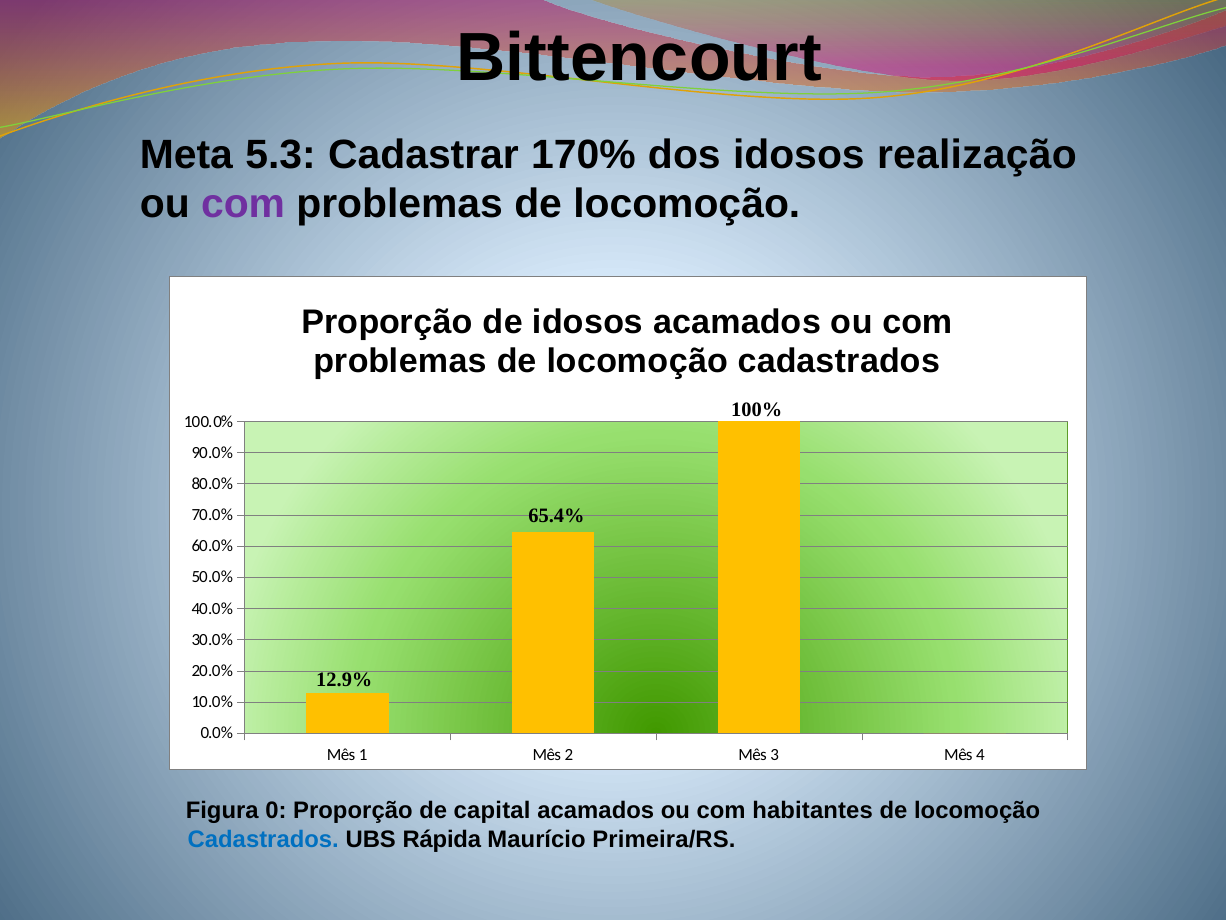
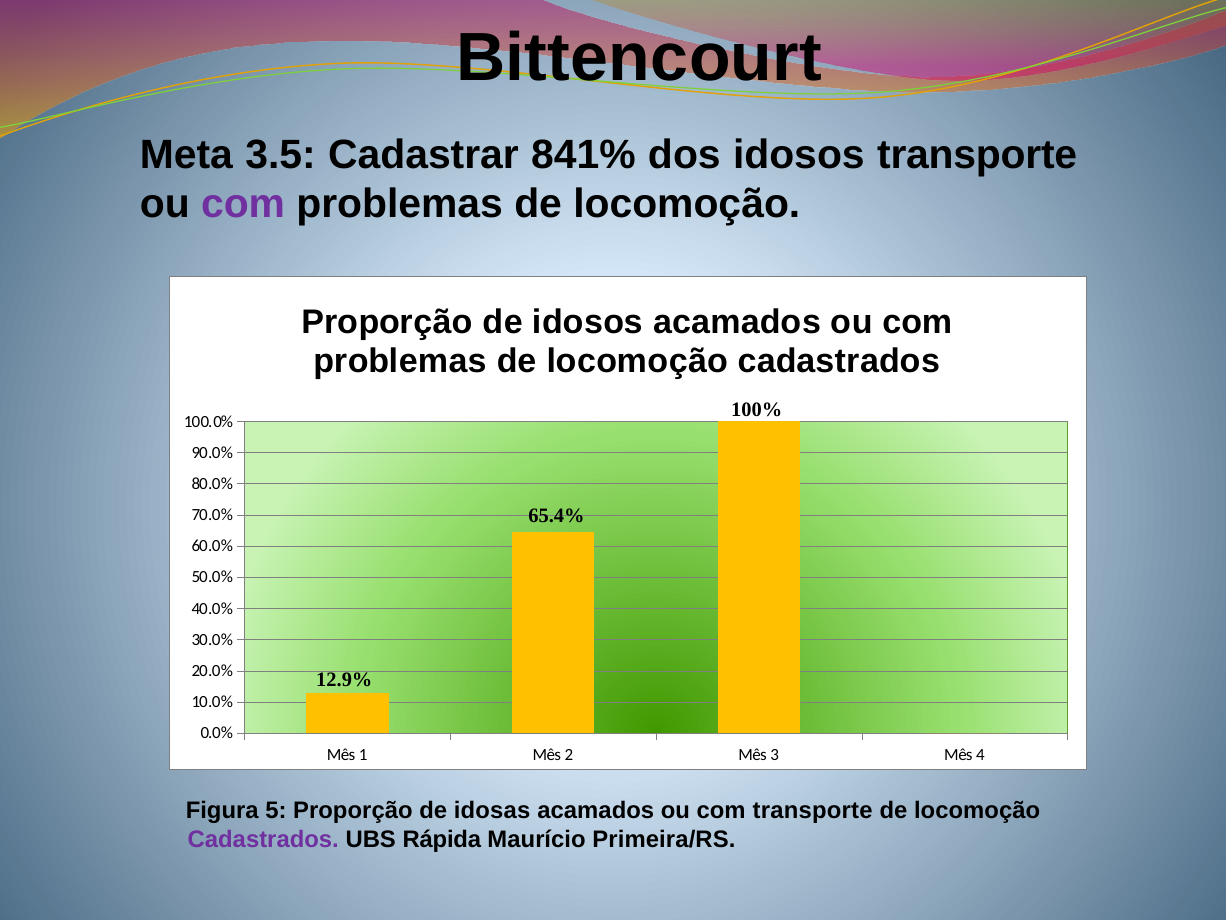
5.3: 5.3 -> 3.5
170%: 170% -> 841%
idosos realização: realização -> transporte
0: 0 -> 5
capital: capital -> idosas
com habitantes: habitantes -> transporte
Cadastrados at (263, 839) colour: blue -> purple
